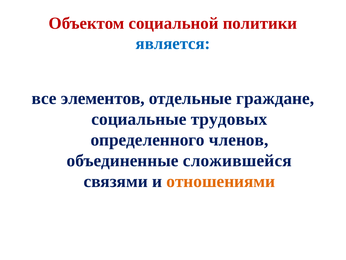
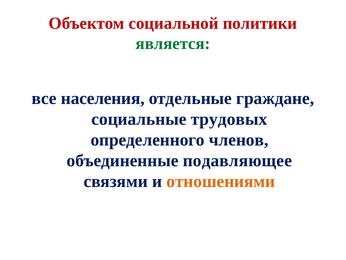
является colour: blue -> green
элементов: элементов -> населения
сложившейся: сложившейся -> подавляющее
